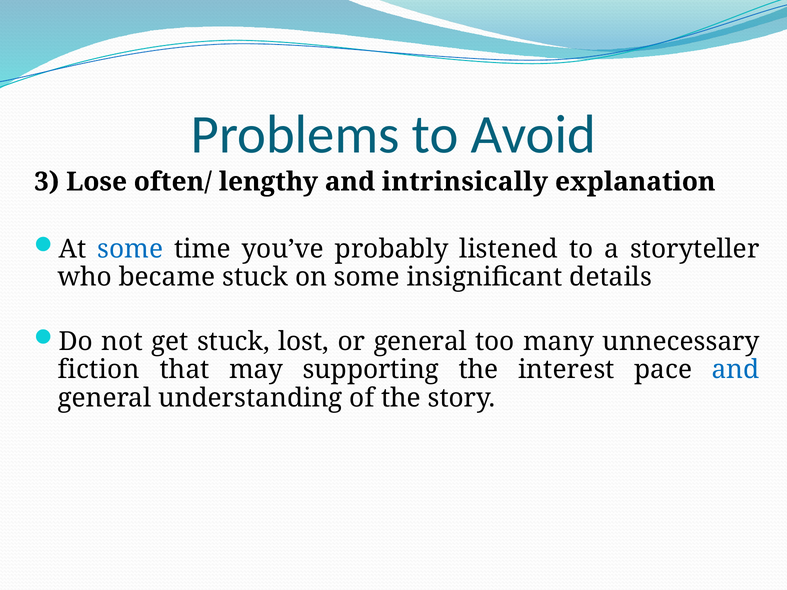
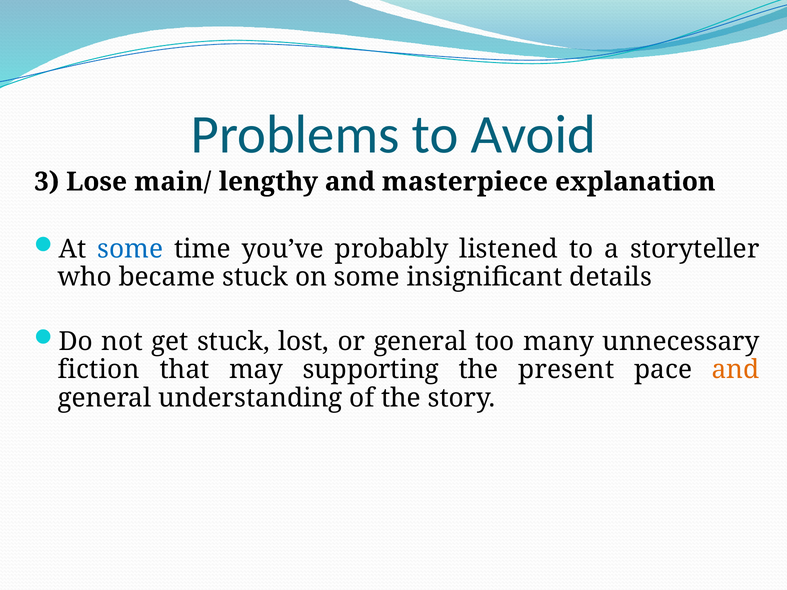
often/: often/ -> main/
intrinsically: intrinsically -> masterpiece
interest: interest -> present
and at (736, 370) colour: blue -> orange
